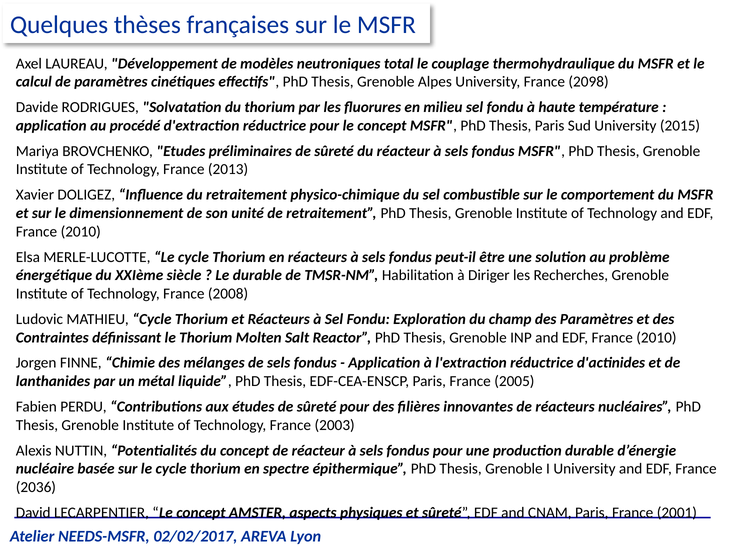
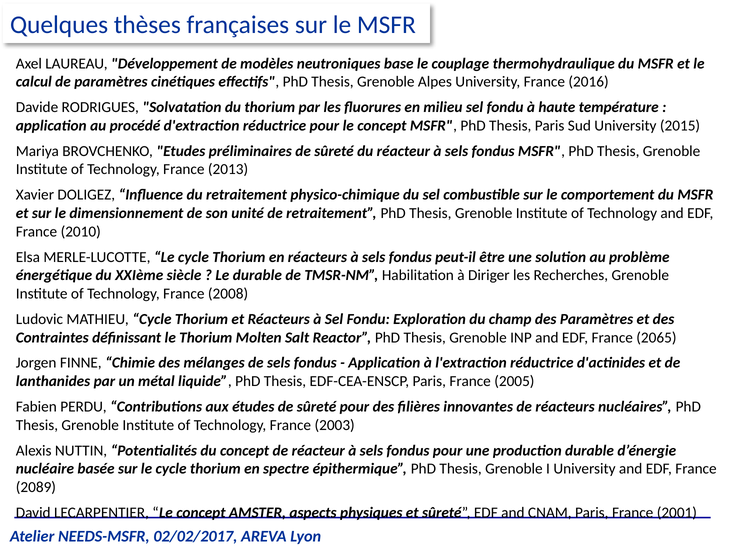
total: total -> base
2098: 2098 -> 2016
2010 at (656, 337): 2010 -> 2065
2036: 2036 -> 2089
